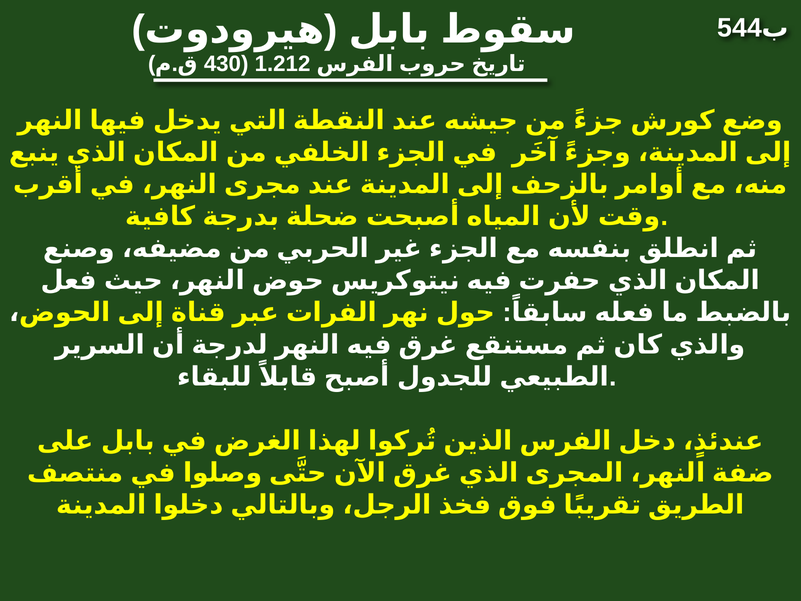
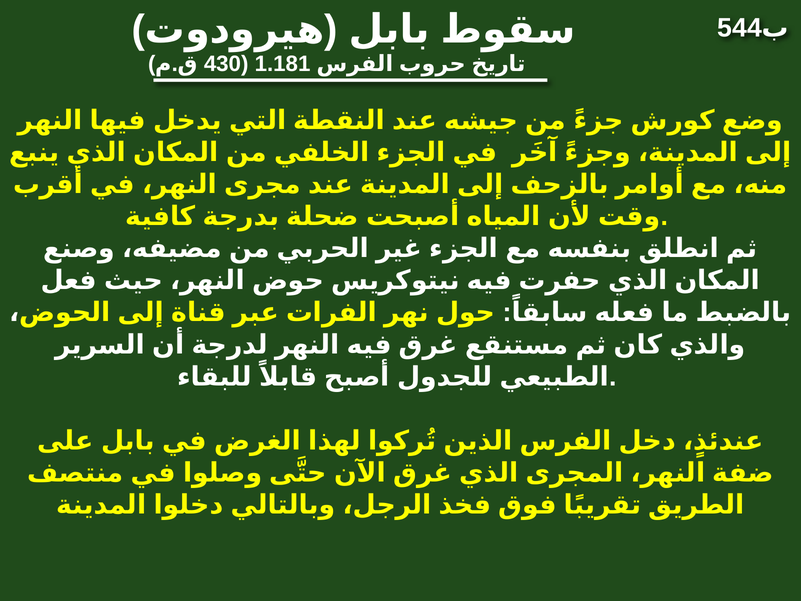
1.212: 1.212 -> 1.181
